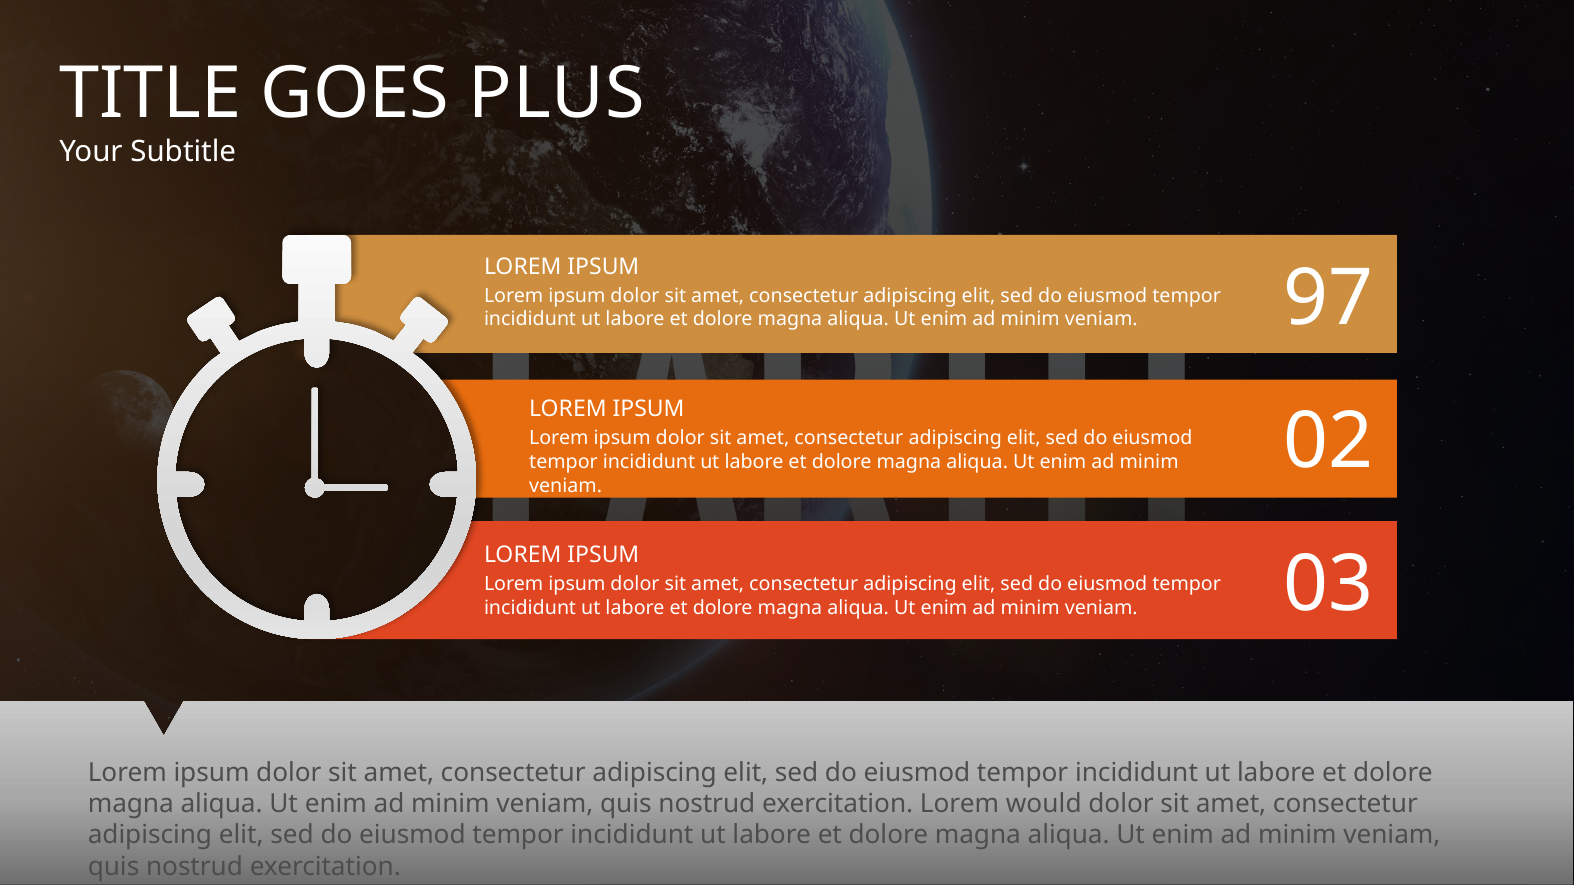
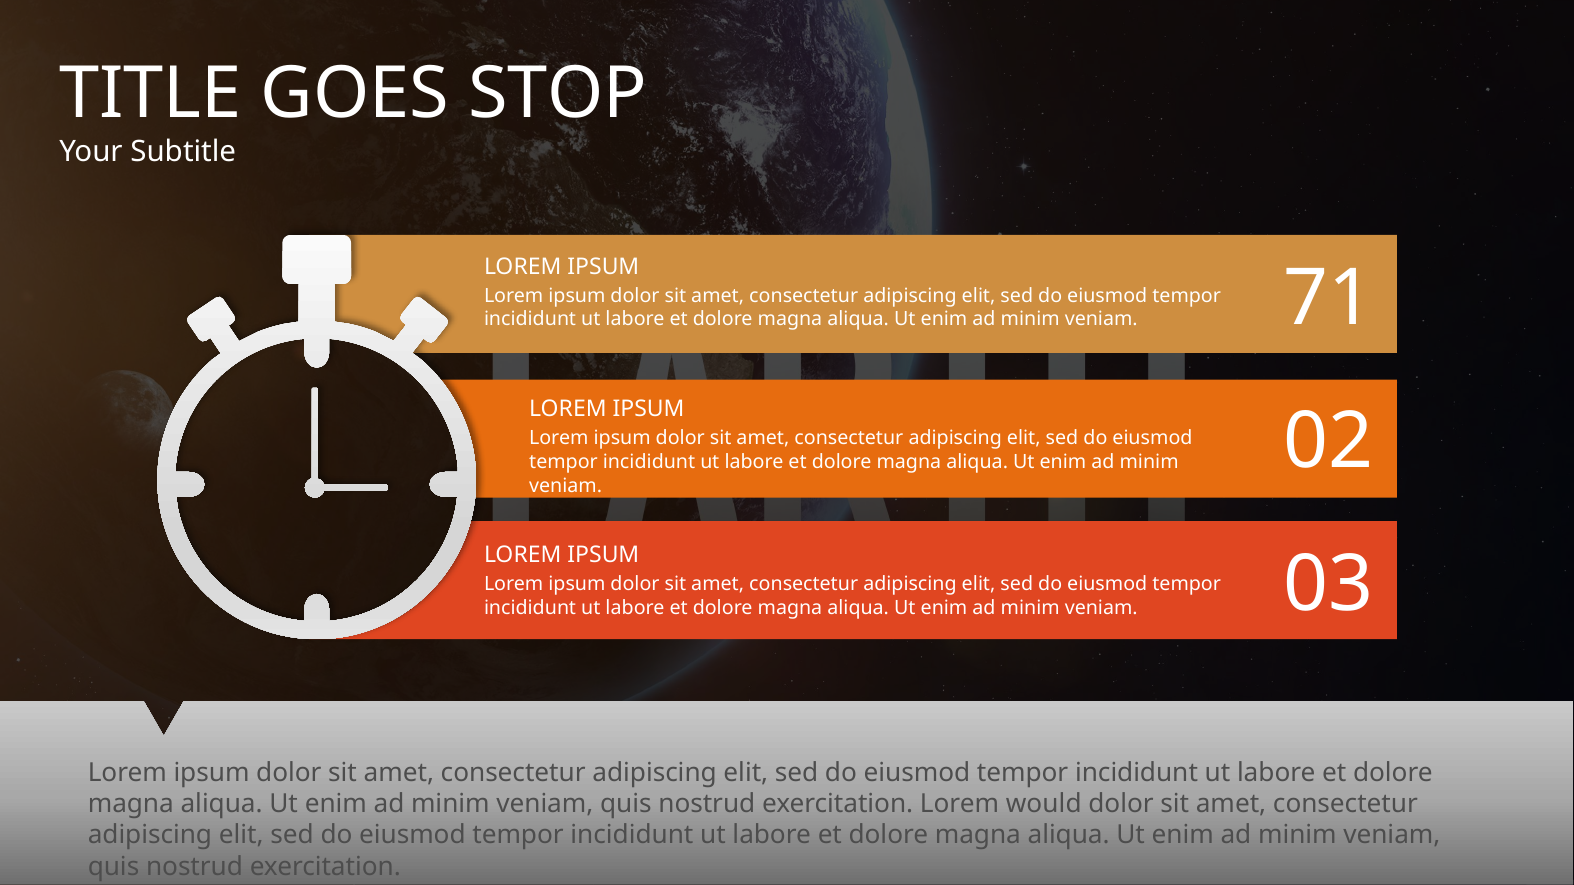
PLUS: PLUS -> STOP
97: 97 -> 71
